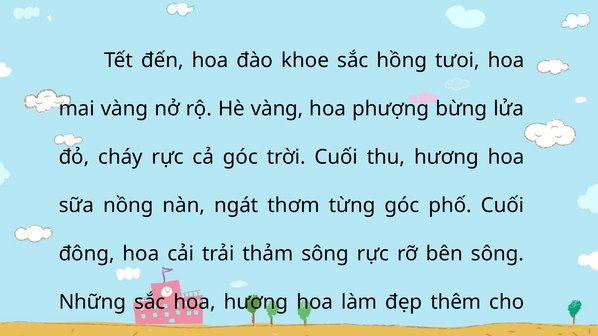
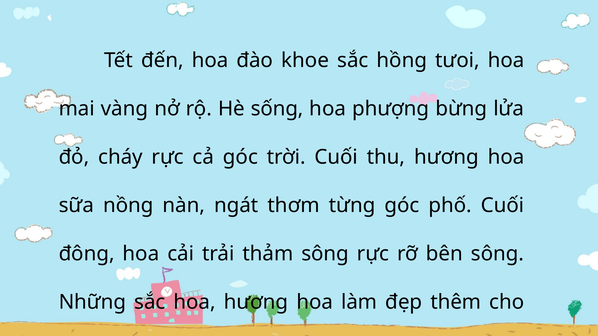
Hè vàng: vàng -> sống
